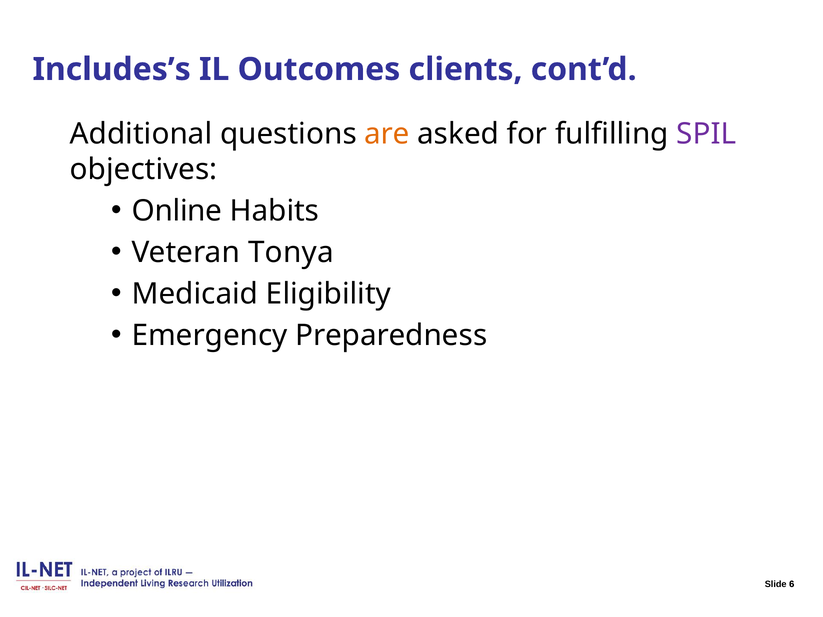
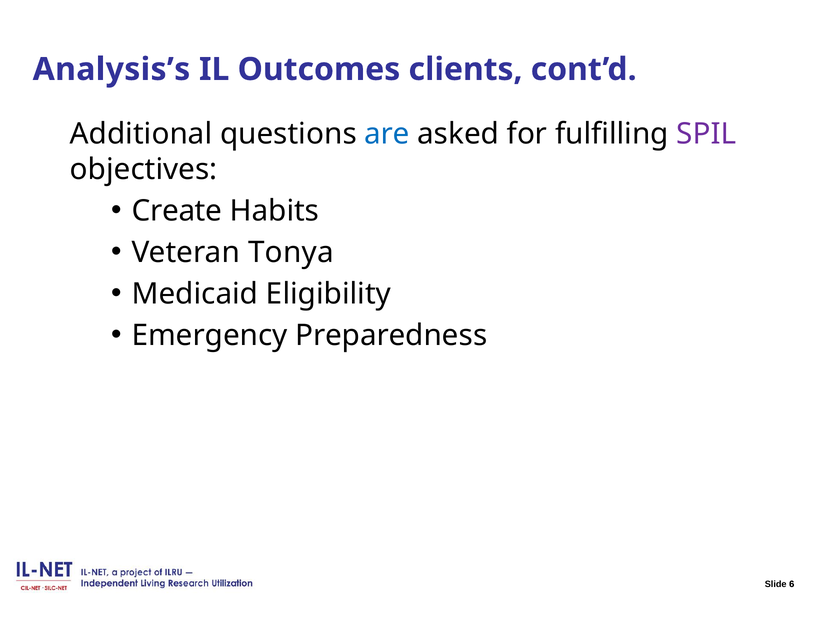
Includes’s: Includes’s -> Analysis’s
are colour: orange -> blue
Online: Online -> Create
